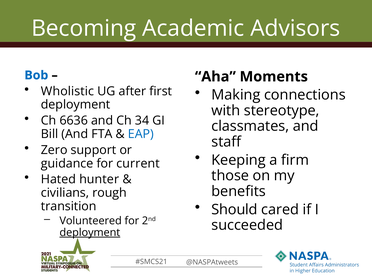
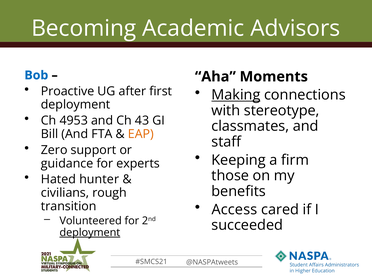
Wholistic: Wholistic -> Proactive
Making underline: none -> present
6636: 6636 -> 4953
34: 34 -> 43
EAP colour: blue -> orange
current: current -> experts
Should: Should -> Access
